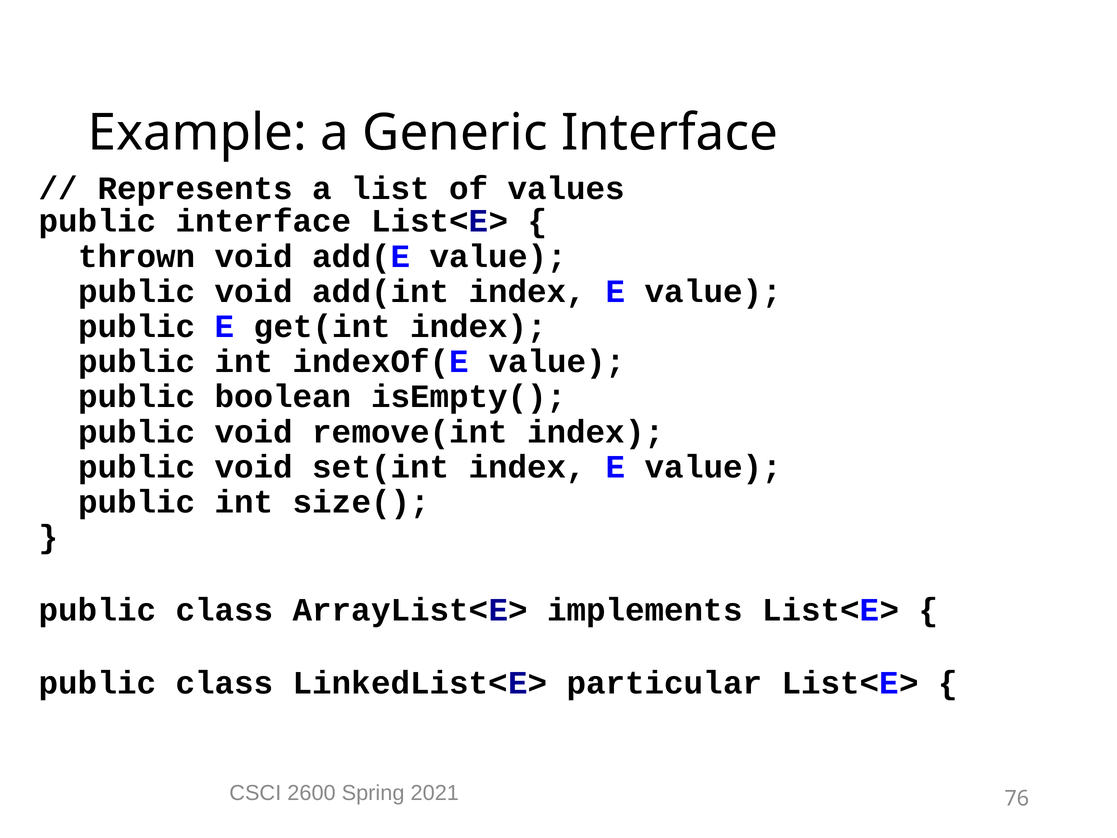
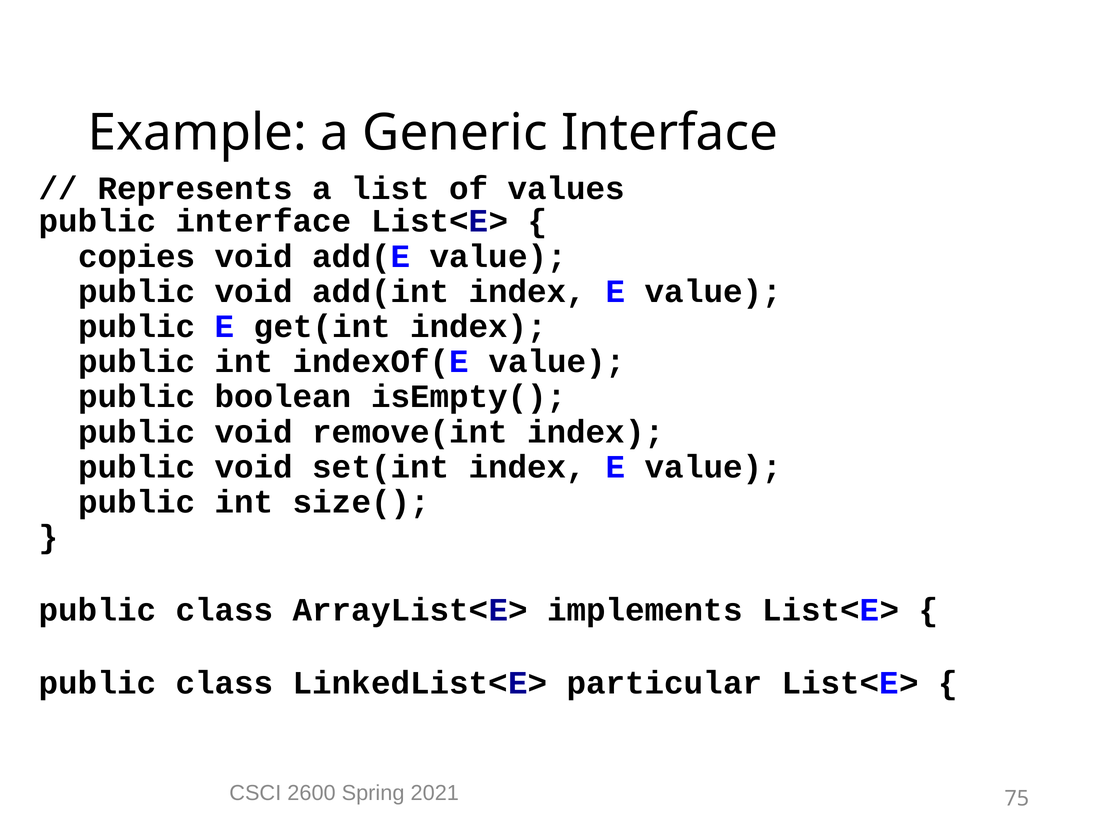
thrown: thrown -> copies
76: 76 -> 75
